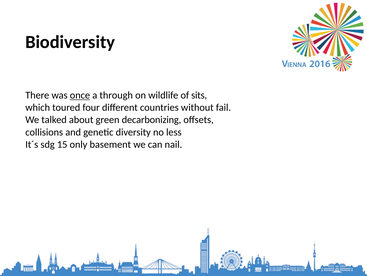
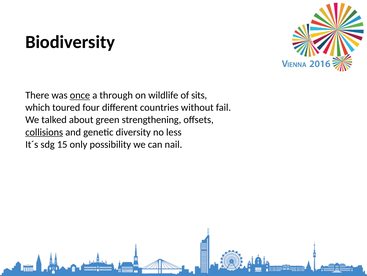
decarbonizing: decarbonizing -> strengthening
collisions underline: none -> present
basement: basement -> possibility
